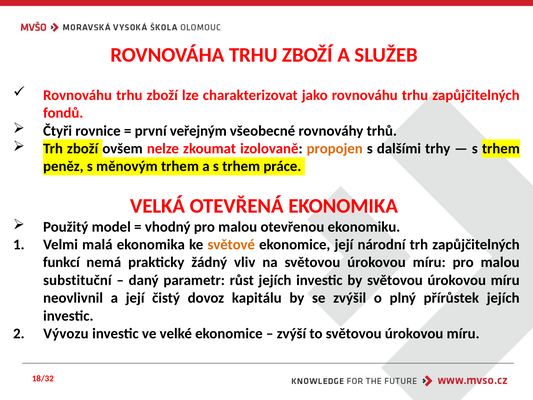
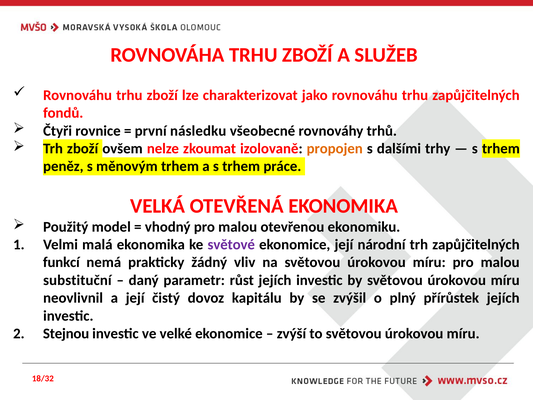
veřejným: veřejným -> následku
světové colour: orange -> purple
Vývozu: Vývozu -> Stejnou
